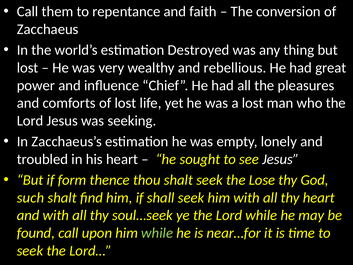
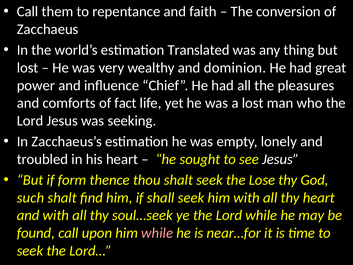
Destroyed: Destroyed -> Translated
rebellious: rebellious -> dominion
of lost: lost -> fact
while at (157, 233) colour: light green -> pink
